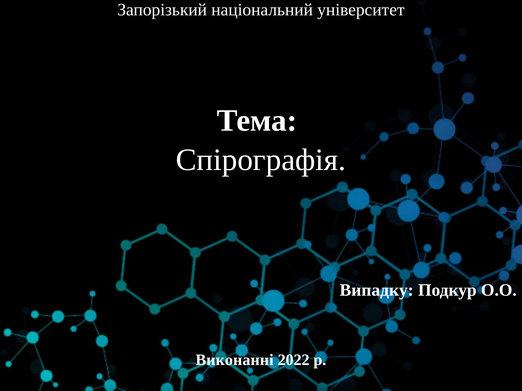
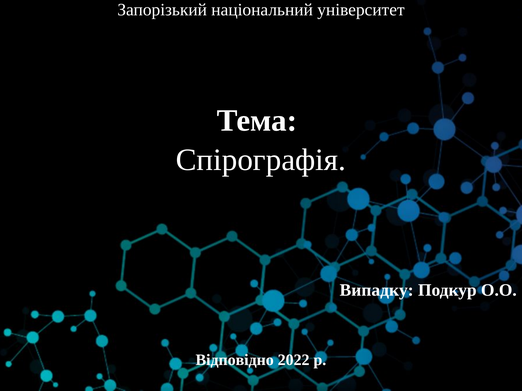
Виконанні: Виконанні -> Відповідно
